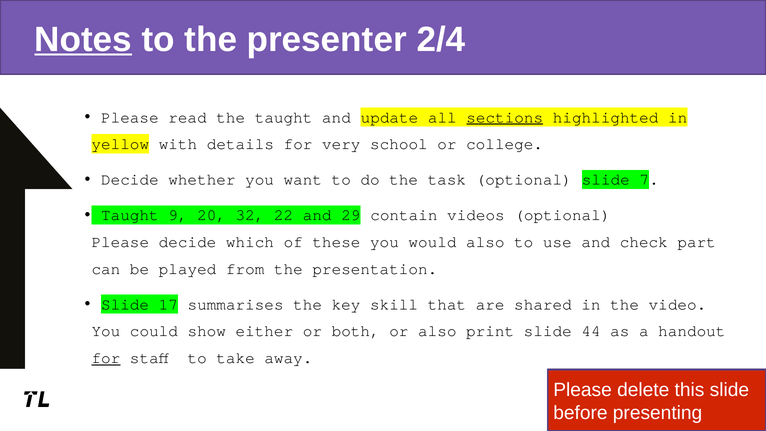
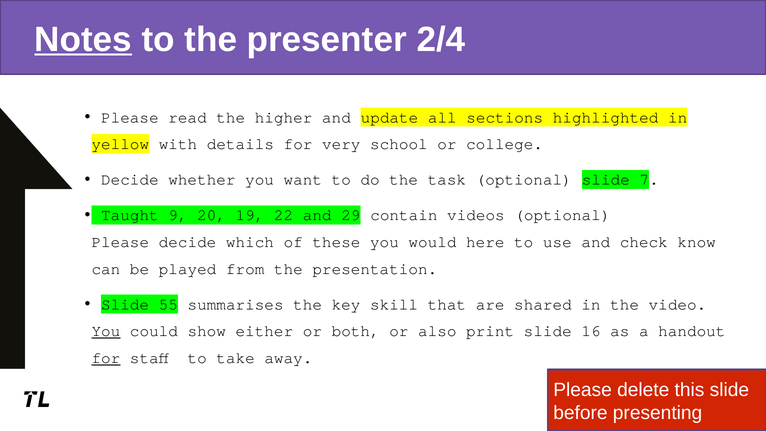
the taught: taught -> higher
sections underline: present -> none
32: 32 -> 19
would also: also -> here
part: part -> know
17: 17 -> 55
You at (106, 331) underline: none -> present
44: 44 -> 16
